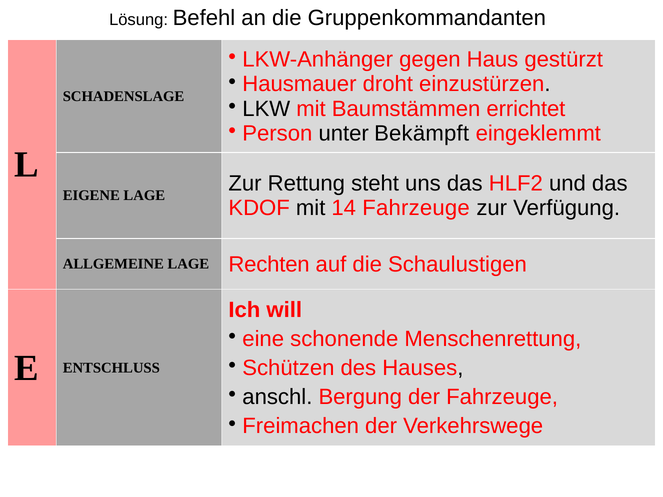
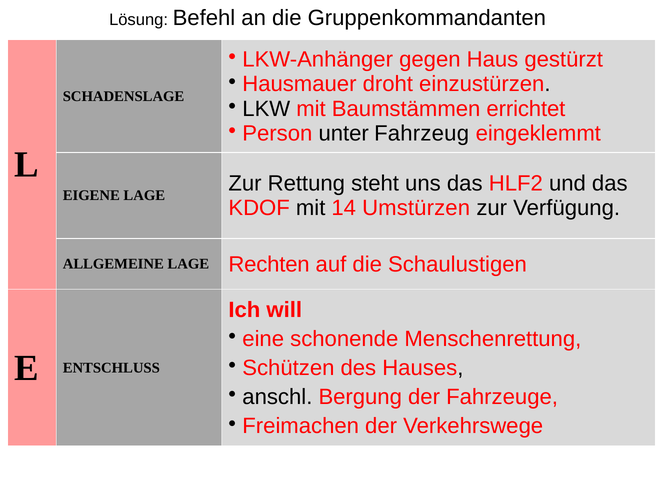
Bekämpft: Bekämpft -> Fahrzeug
14 Fahrzeuge: Fahrzeuge -> Umstürzen
